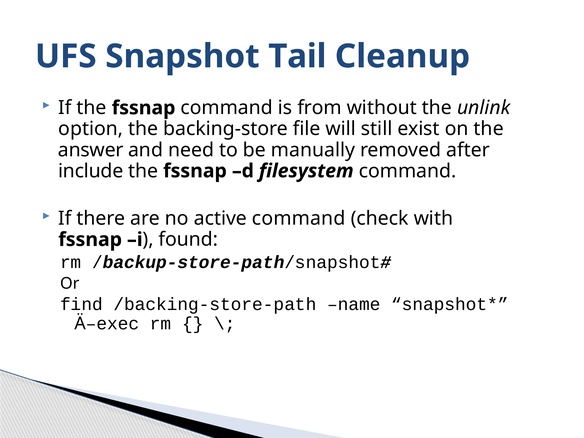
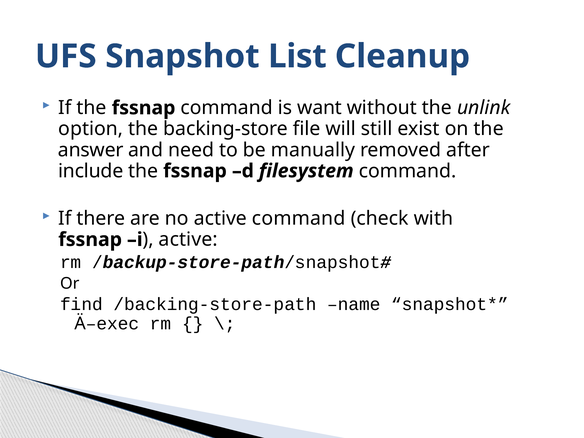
Tail: Tail -> List
from: from -> want
found at (188, 240): found -> active
